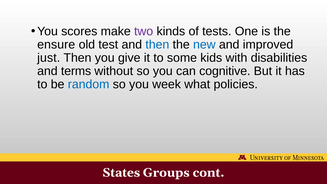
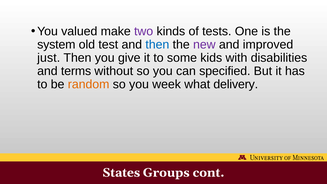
scores: scores -> valued
ensure: ensure -> system
new colour: blue -> purple
cognitive: cognitive -> specified
random colour: blue -> orange
policies: policies -> delivery
